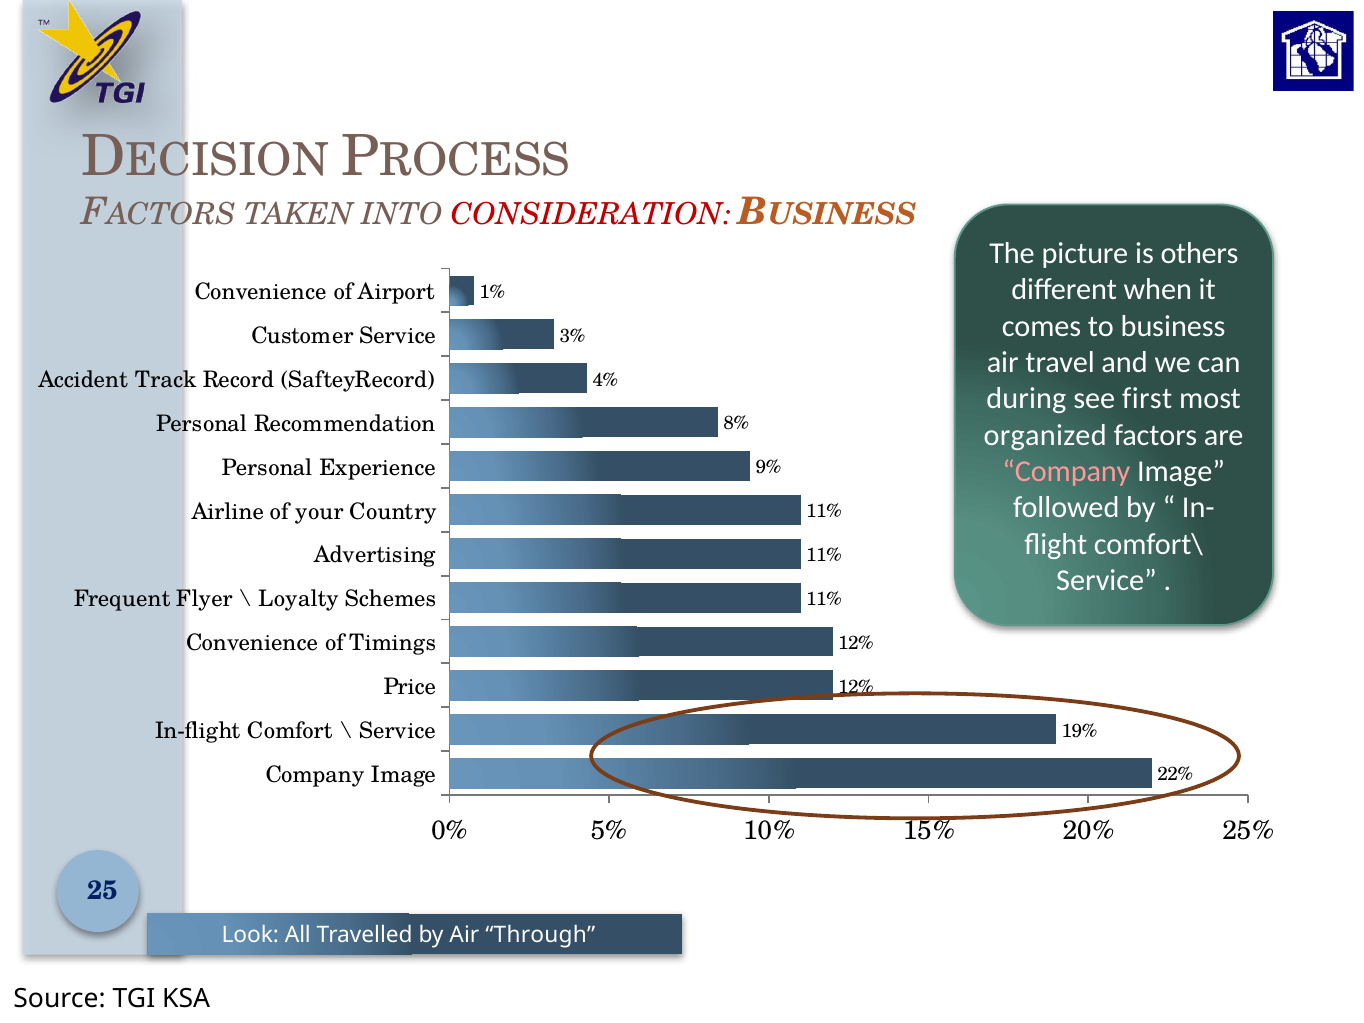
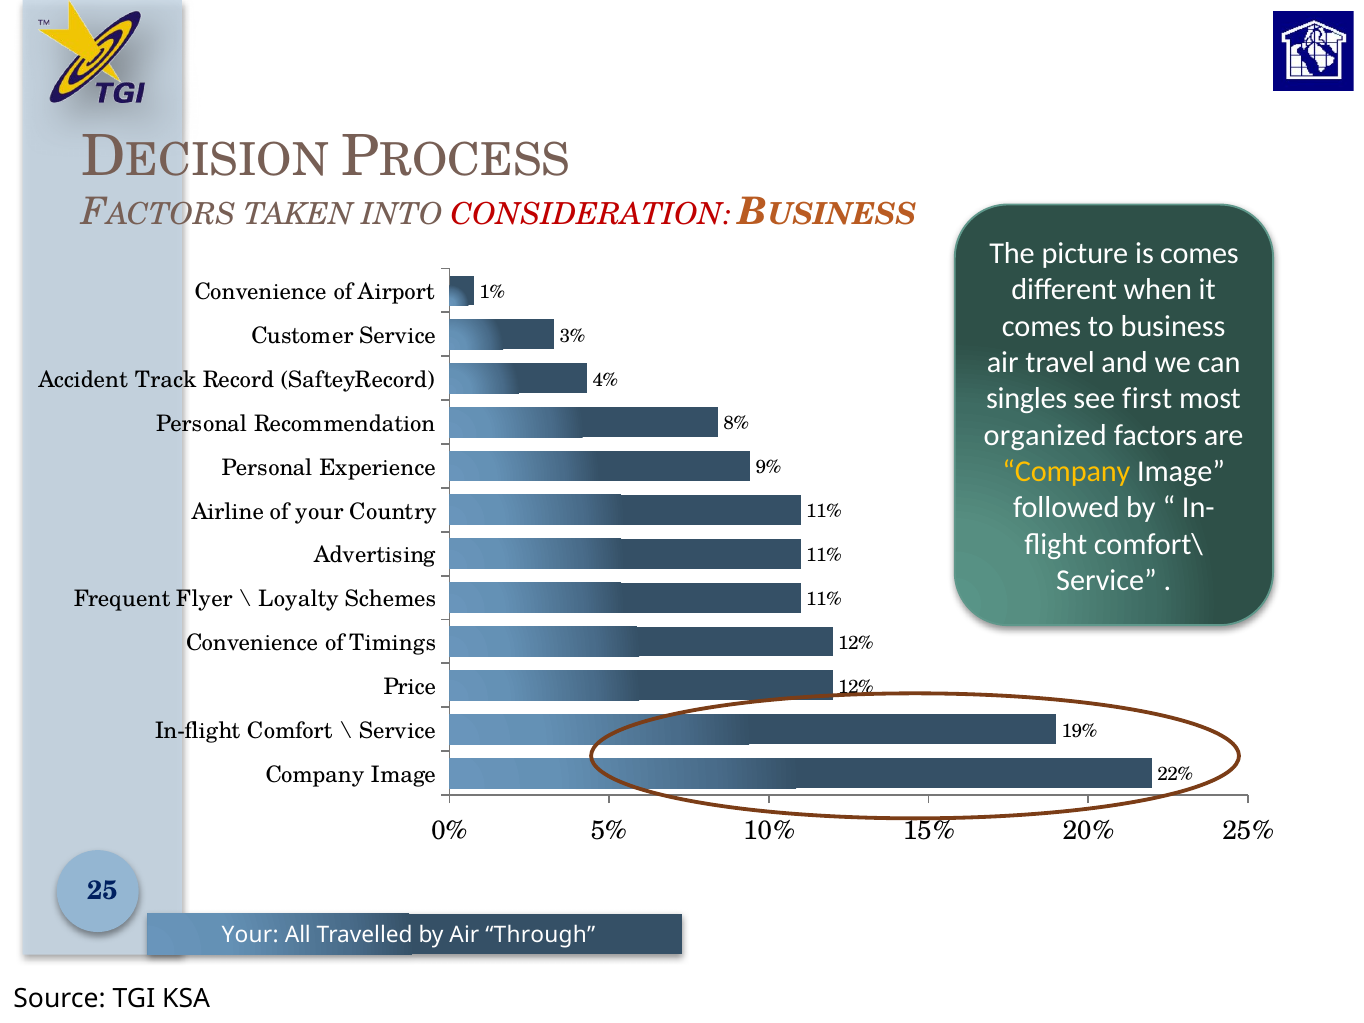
is others: others -> comes
during: during -> singles
Company at (1066, 471) colour: pink -> yellow
Look at (250, 935): Look -> Your
